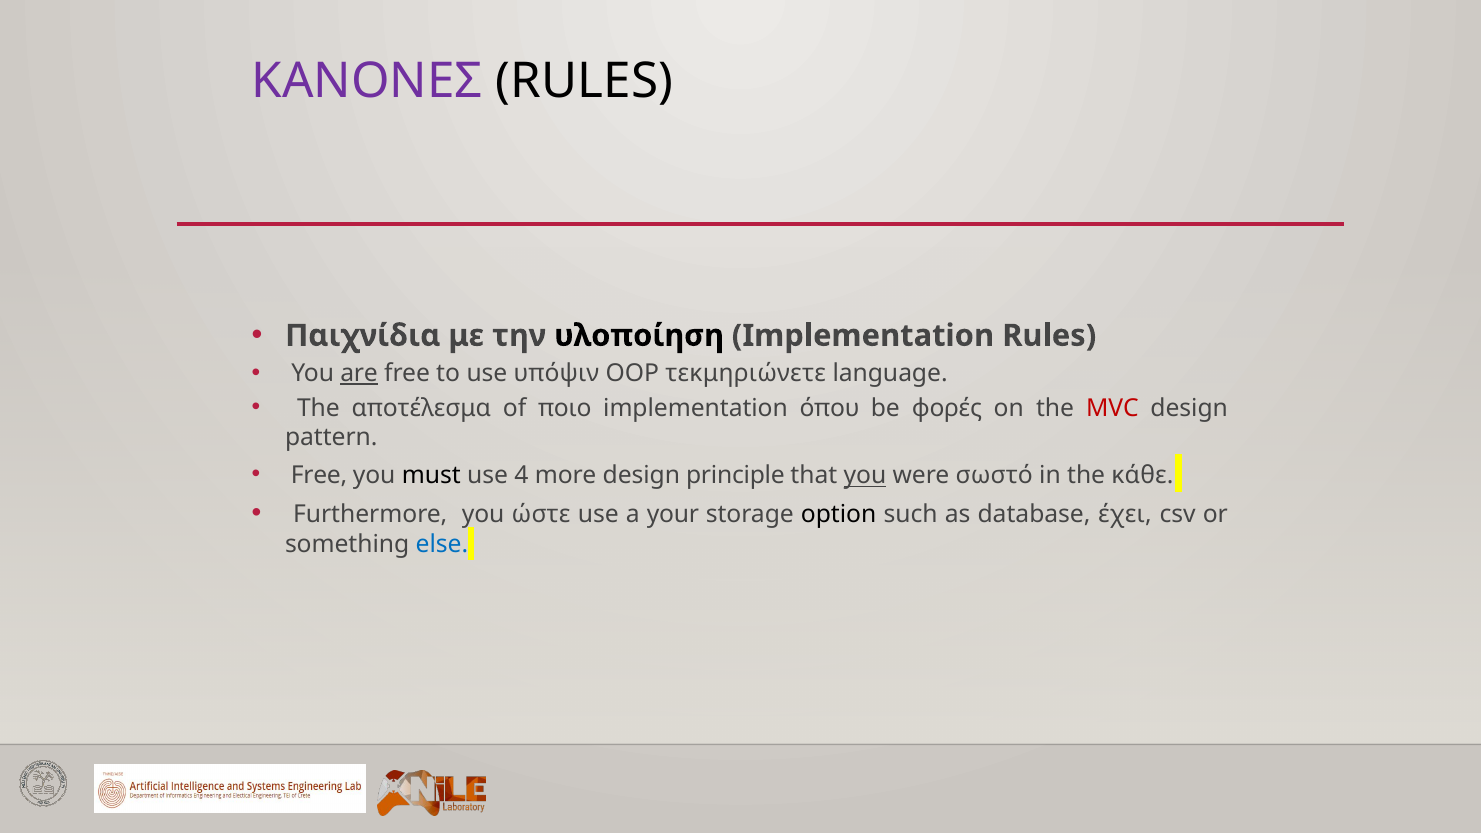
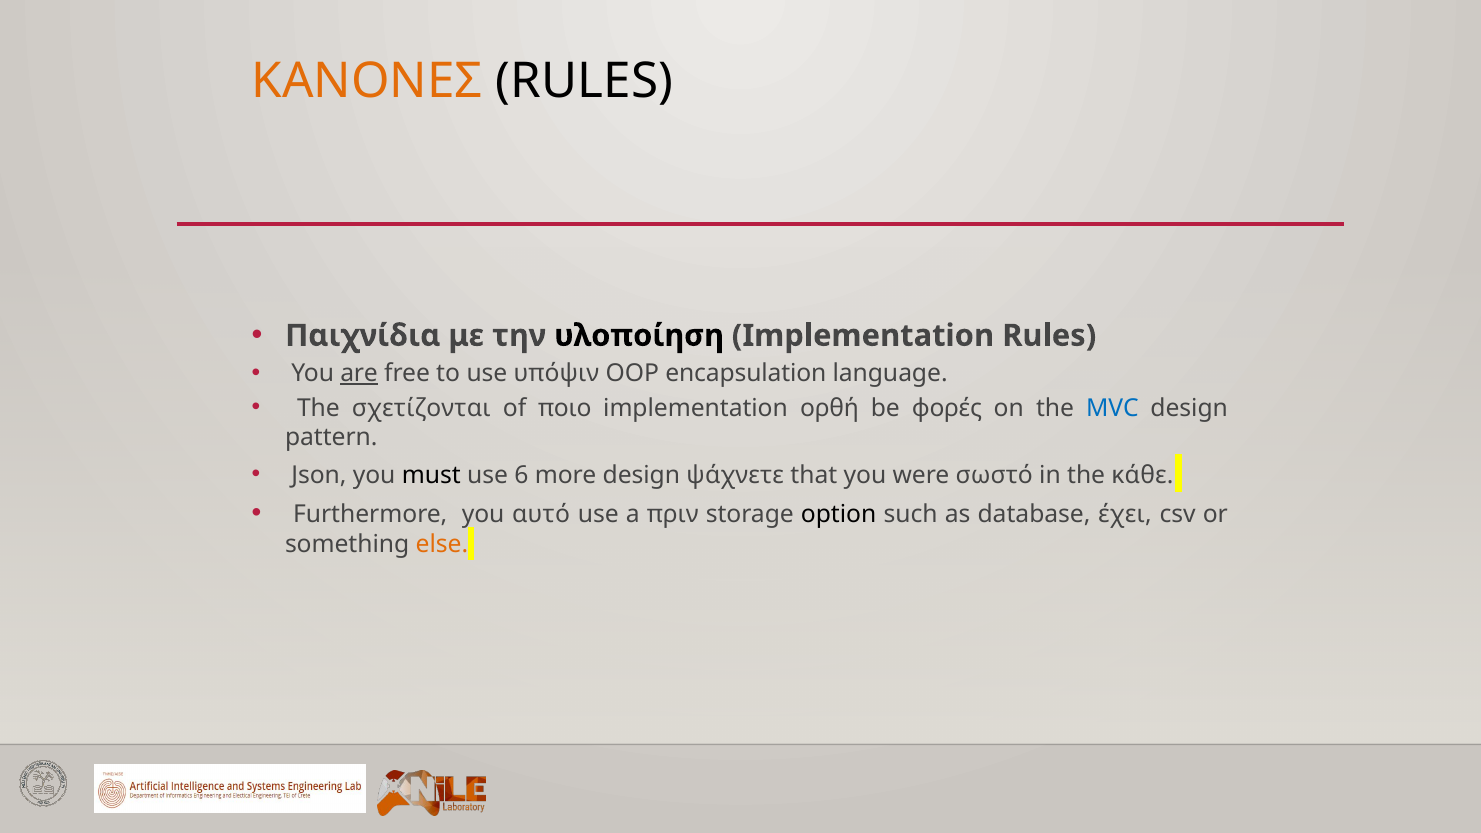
ΚΑΝΟΝΕΣ colour: purple -> orange
τεκμηριώνετε: τεκμηριώνετε -> encapsulation
αποτέλεσμα: αποτέλεσμα -> σχετίζονται
όπου: όπου -> ορθή
MVC colour: red -> blue
Free at (319, 476): Free -> Json
4: 4 -> 6
principle: principle -> ψάχνετε
you at (865, 476) underline: present -> none
ώστε: ώστε -> αυτό
your: your -> πριν
else colour: blue -> orange
